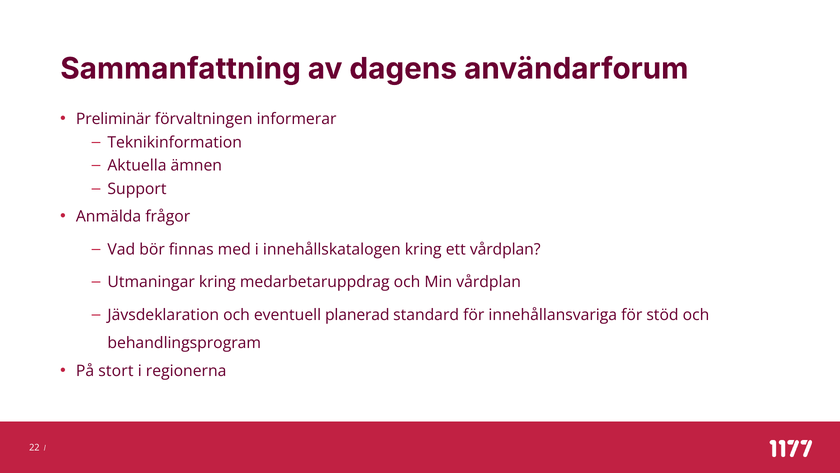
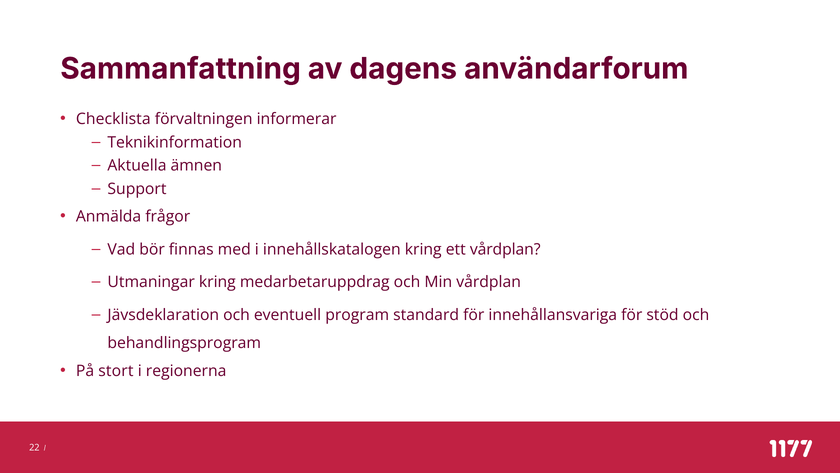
Preliminär: Preliminär -> Checklista
planerad: planerad -> program
